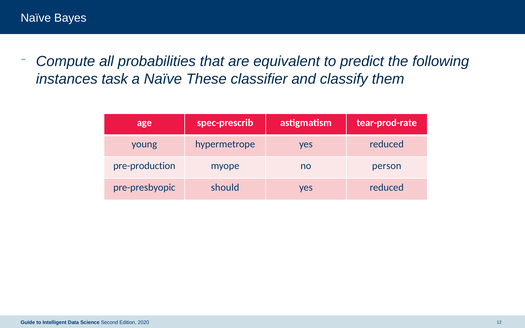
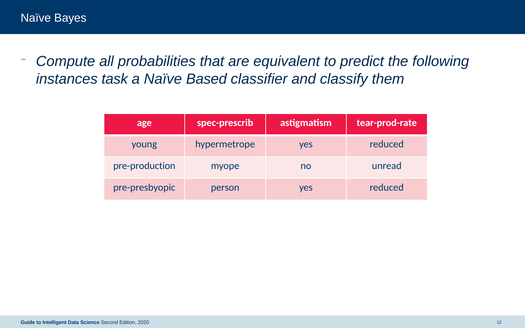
These: These -> Based
person: person -> unread
should: should -> person
